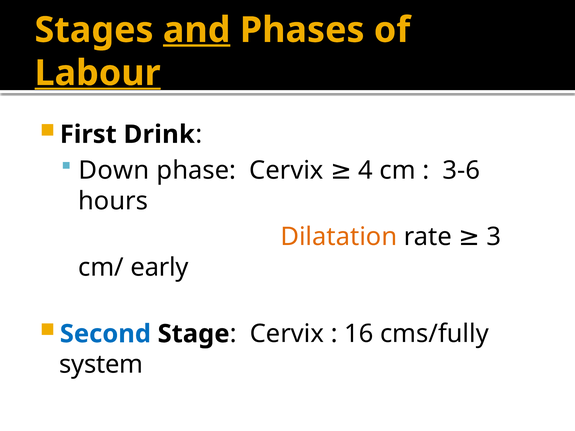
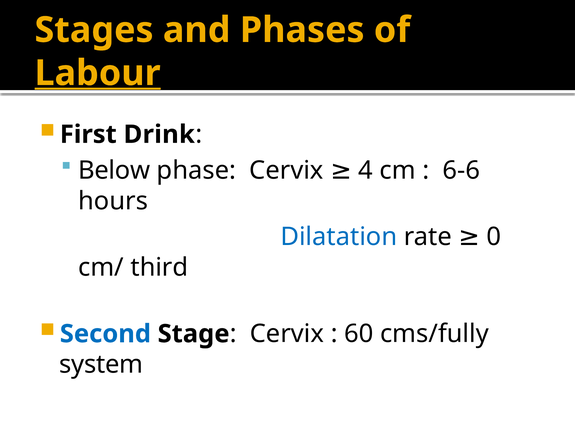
and underline: present -> none
Down: Down -> Below
3-6: 3-6 -> 6-6
Dilatation colour: orange -> blue
3: 3 -> 0
early: early -> third
16: 16 -> 60
